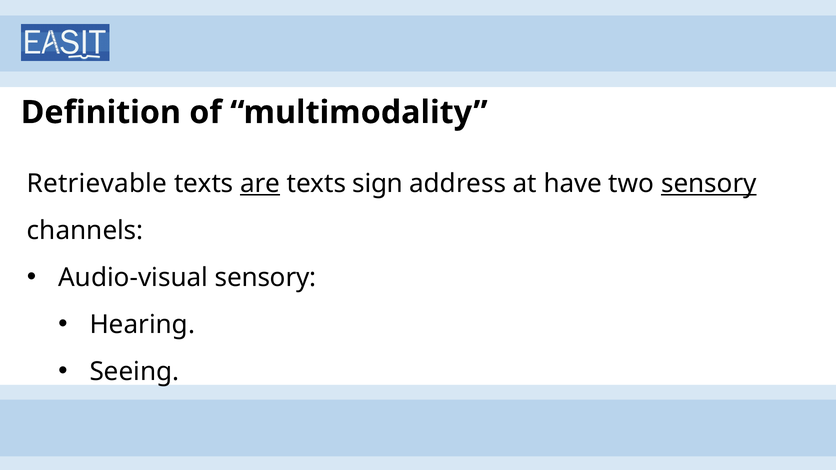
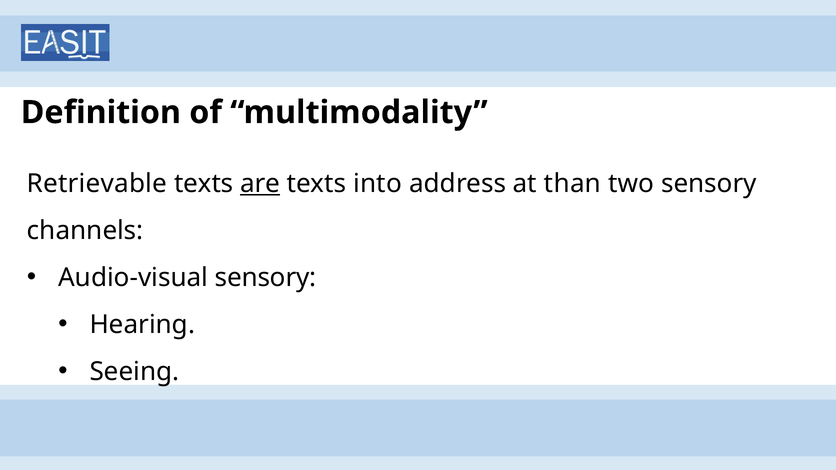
sign: sign -> into
have: have -> than
sensory at (709, 184) underline: present -> none
